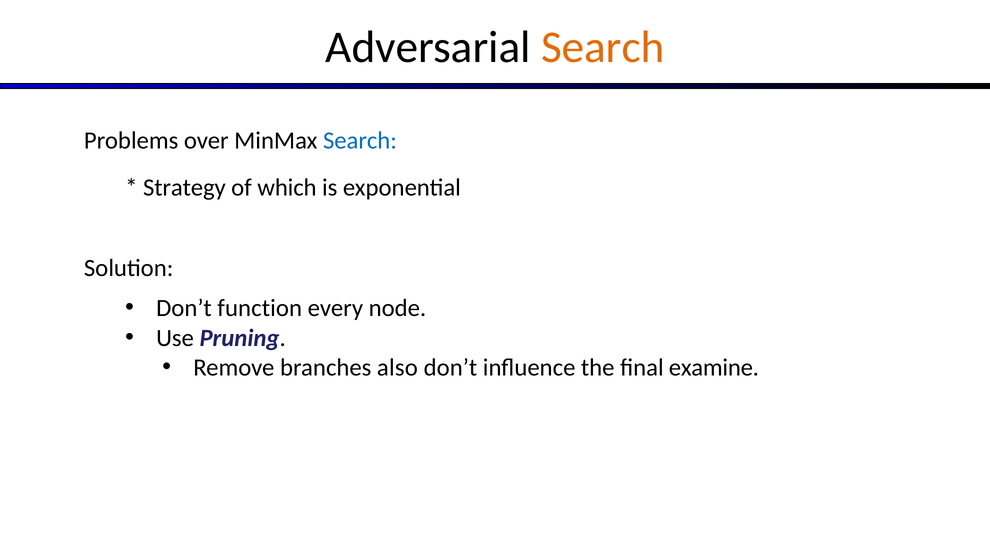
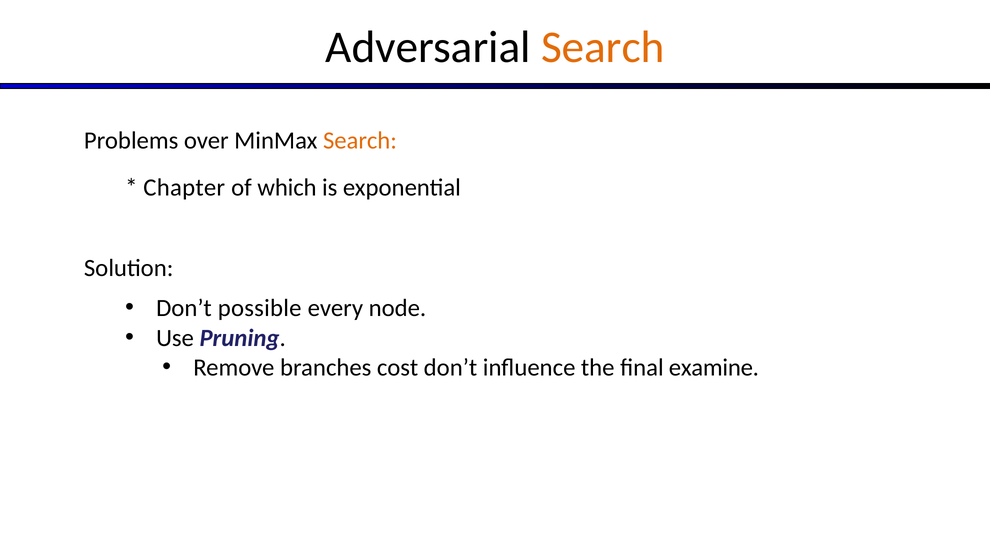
Search at (360, 140) colour: blue -> orange
Strategy: Strategy -> Chapter
function: function -> possible
also: also -> cost
